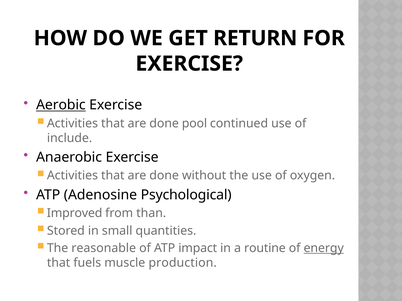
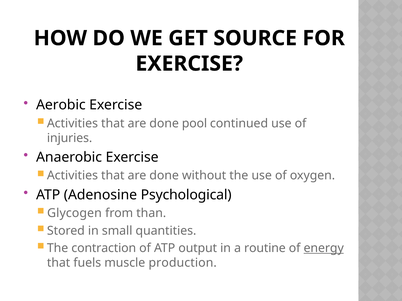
RETURN: RETURN -> SOURCE
Aerobic underline: present -> none
include: include -> injuries
Improved: Improved -> Glycogen
reasonable: reasonable -> contraction
impact: impact -> output
